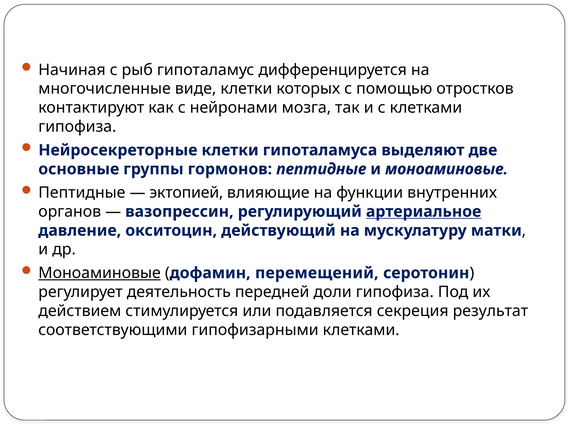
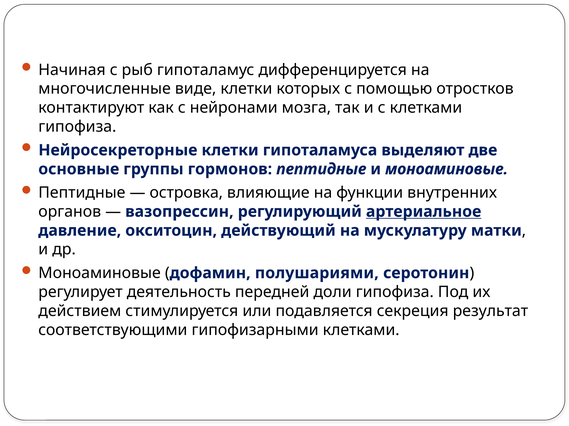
эктопией: эктопией -> островка
Моноаминовые at (100, 273) underline: present -> none
перемещений: перемещений -> полушариями
